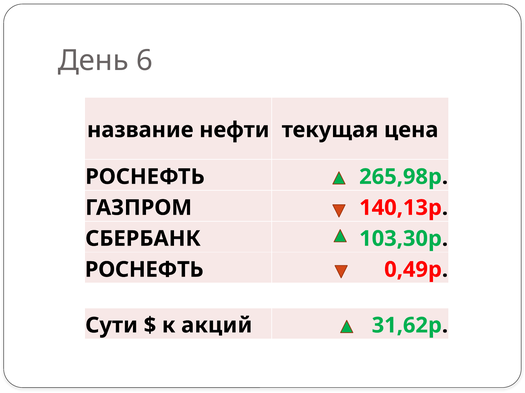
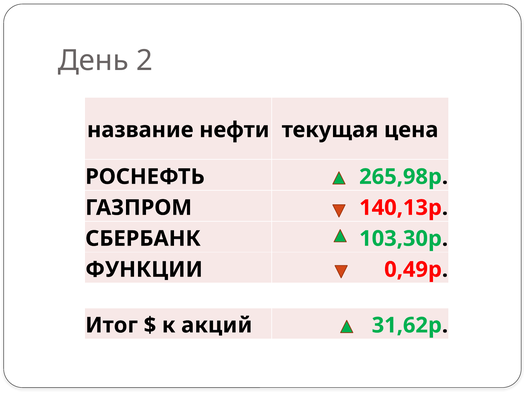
6: 6 -> 2
РОСНЕФТЬ at (144, 270): РОСНЕФТЬ -> ФУНКЦИИ
Сути: Сути -> Итог
